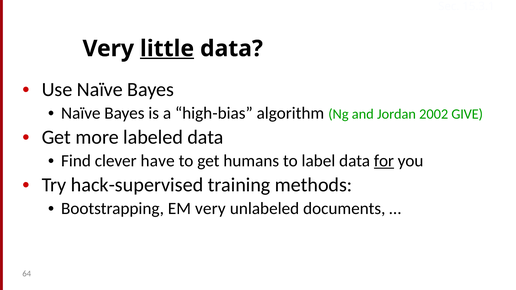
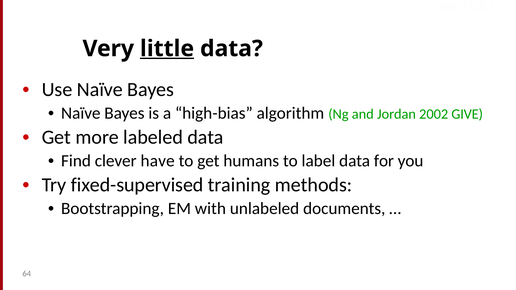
for underline: present -> none
hack-supervised: hack-supervised -> fixed-supervised
EM very: very -> with
